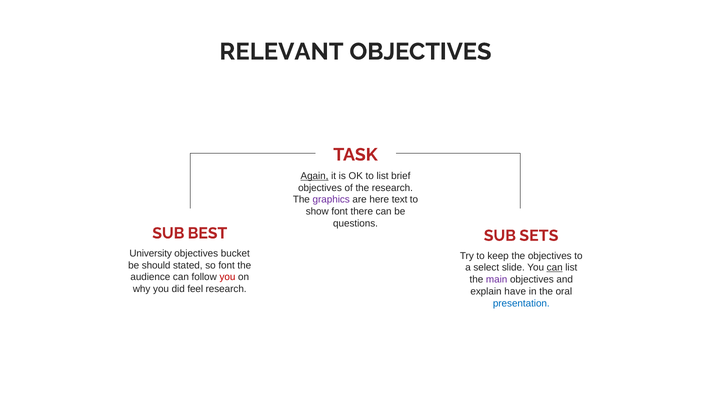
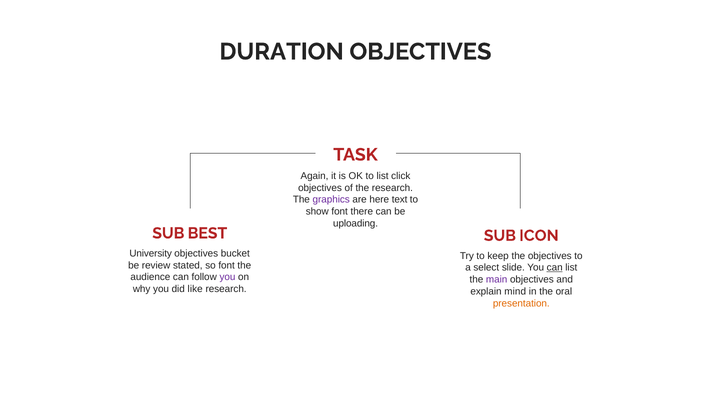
RELEVANT: RELEVANT -> DURATION
Again underline: present -> none
brief: brief -> click
questions: questions -> uploading
SETS: SETS -> ICON
should: should -> review
you at (227, 277) colour: red -> purple
feel: feel -> like
have: have -> mind
presentation colour: blue -> orange
